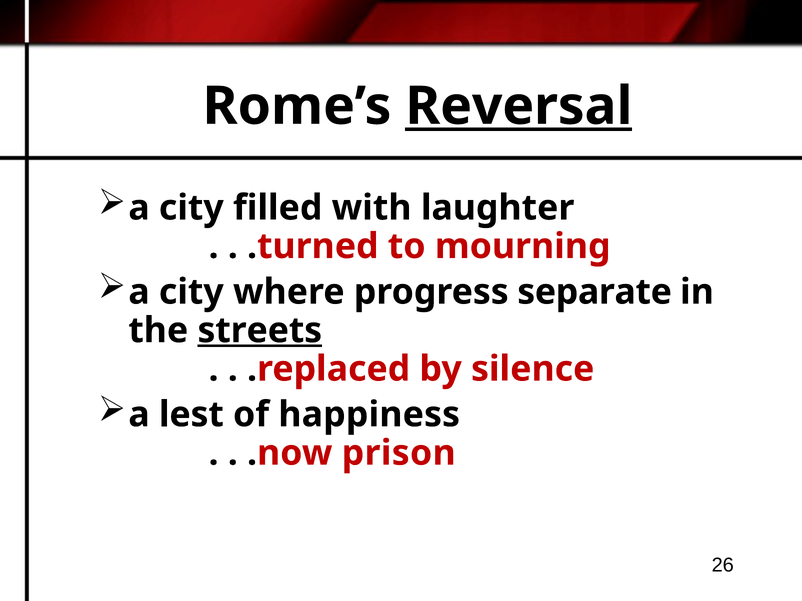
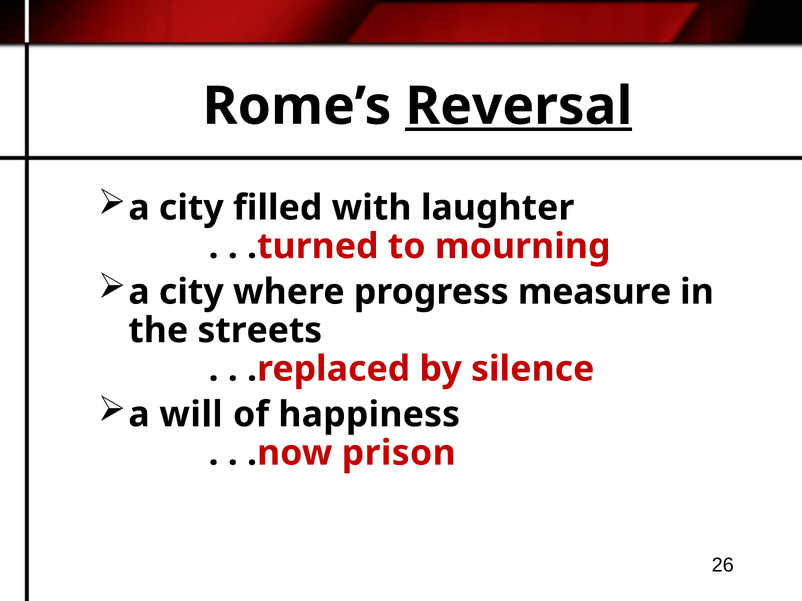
separate: separate -> measure
streets underline: present -> none
lest: lest -> will
